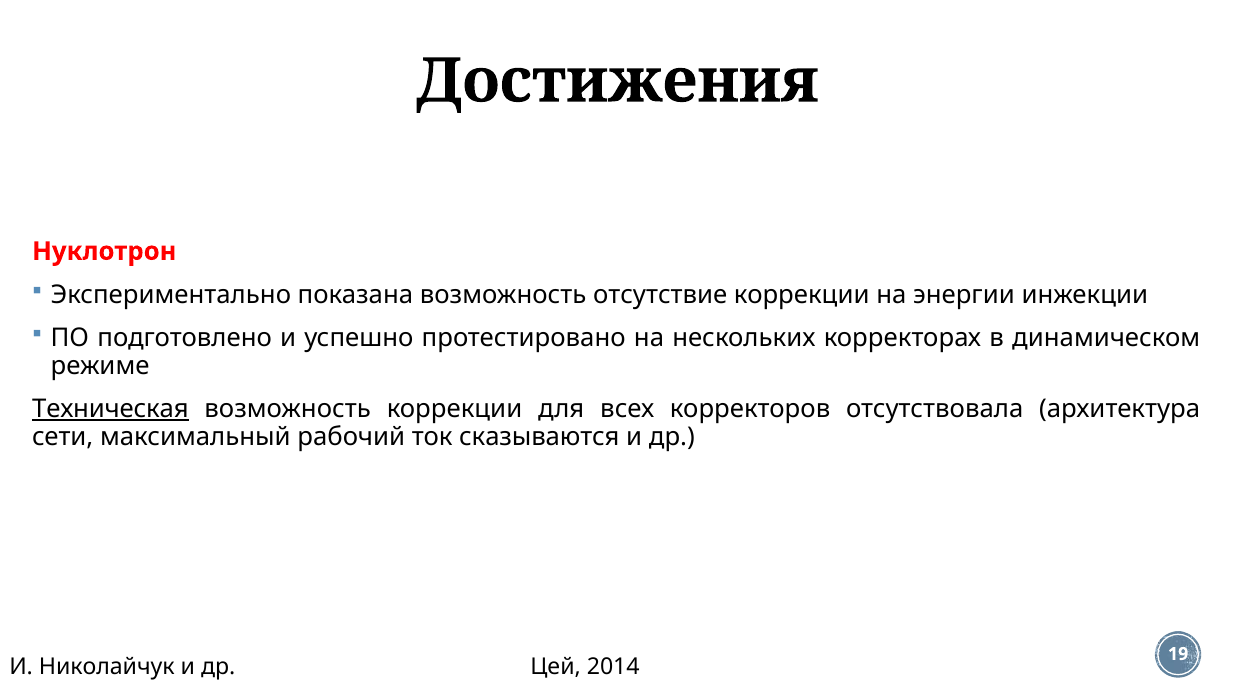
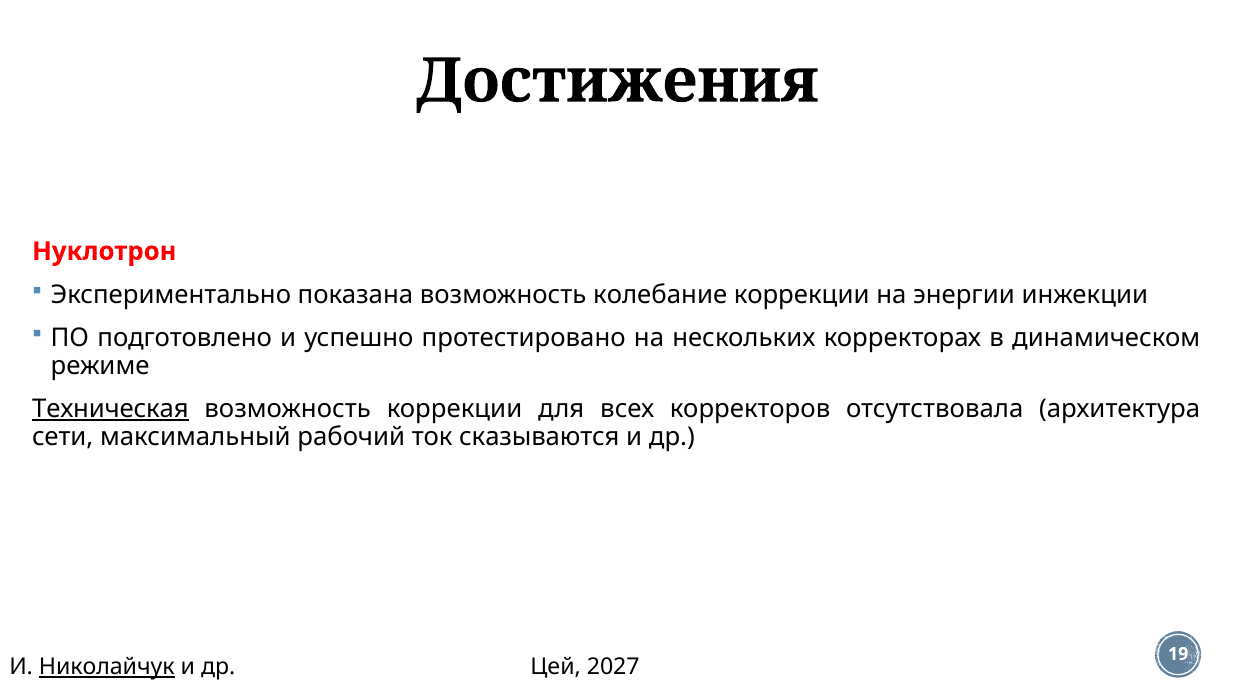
отсутствие: отсутствие -> колебание
Николайчук underline: none -> present
2014: 2014 -> 2027
